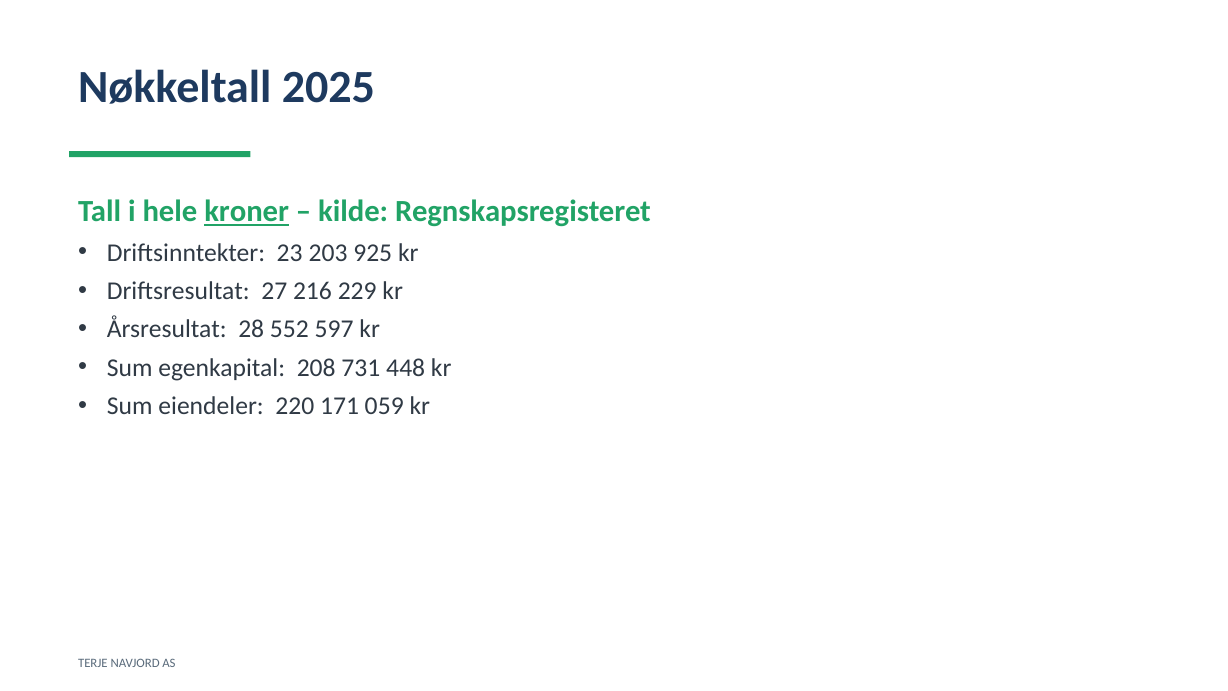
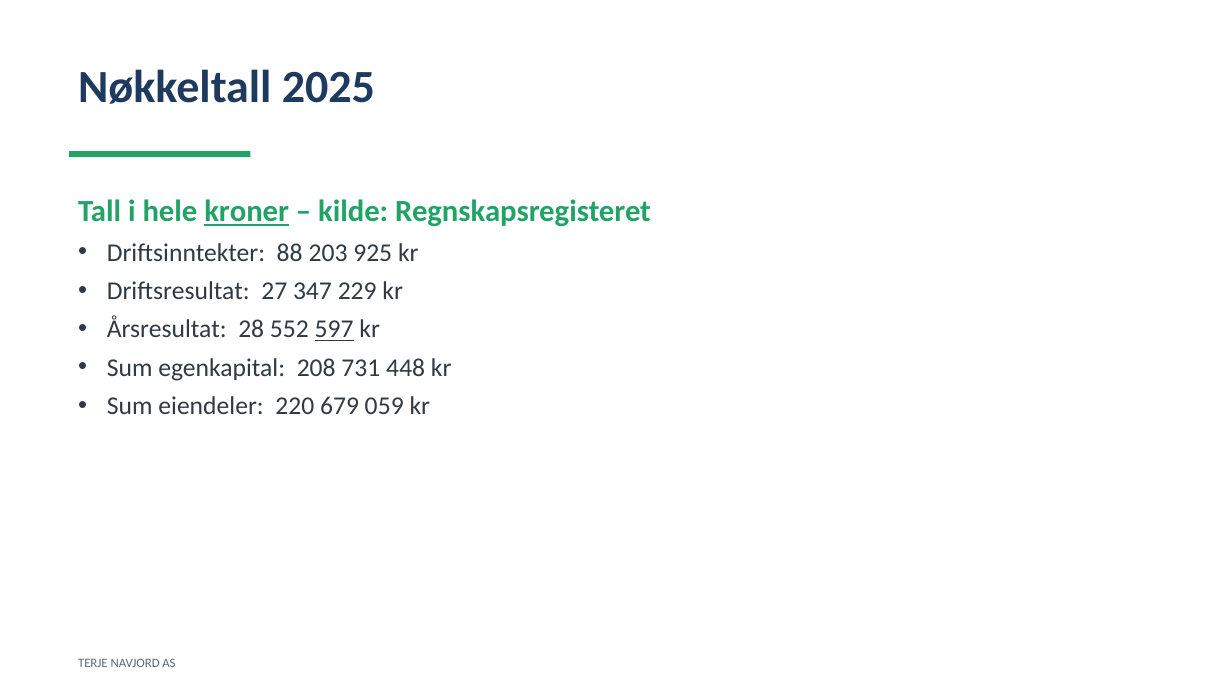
23: 23 -> 88
216: 216 -> 347
597 underline: none -> present
171: 171 -> 679
